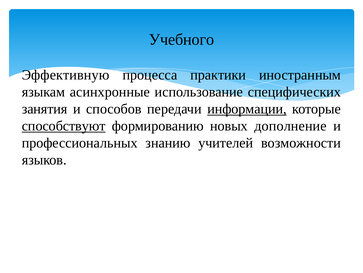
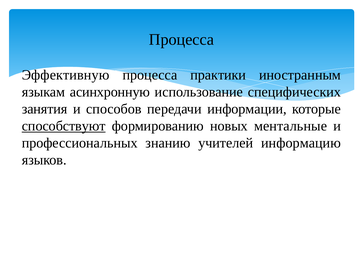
Учебного at (182, 39): Учебного -> Процесса
асинхронные: асинхронные -> асинхронную
информации underline: present -> none
дополнение: дополнение -> ментальные
возможности: возможности -> информацию
